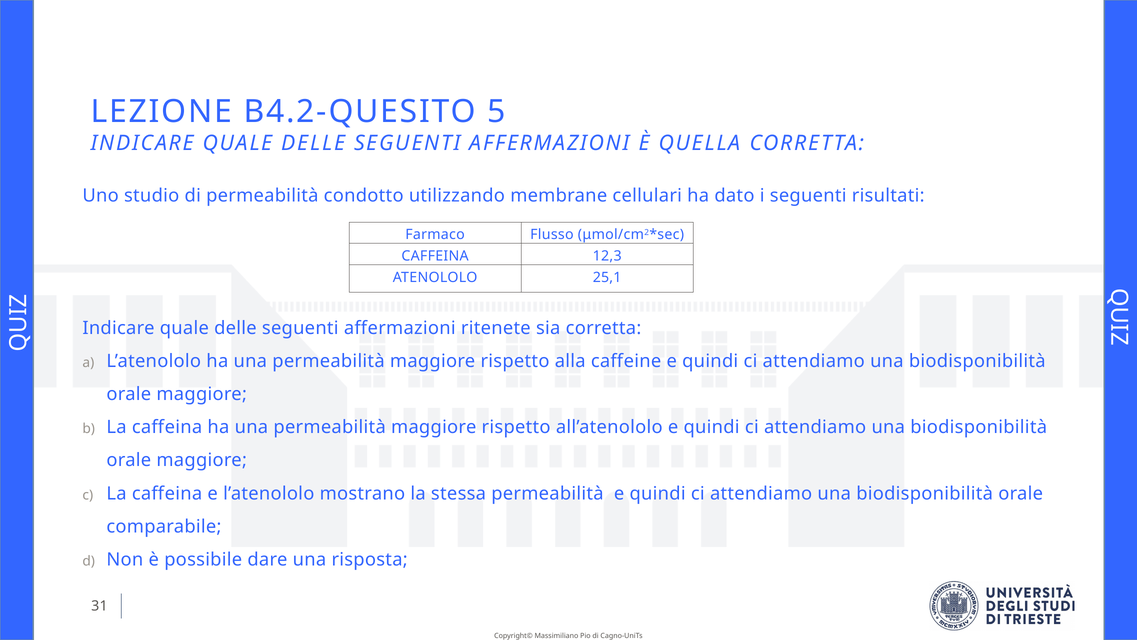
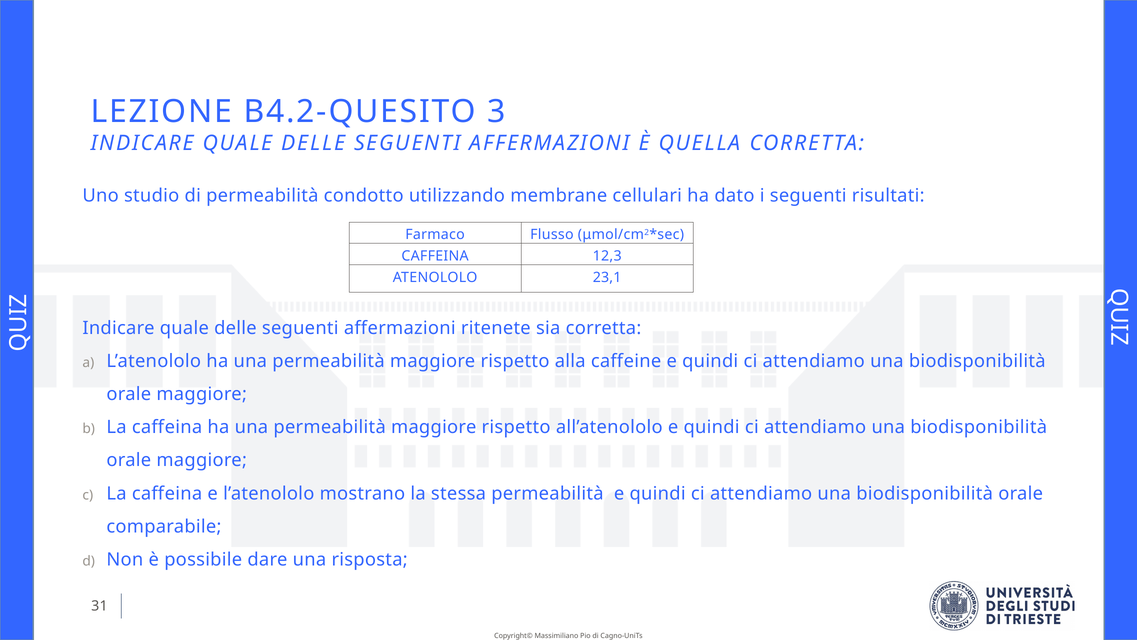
5: 5 -> 3
25,1: 25,1 -> 23,1
